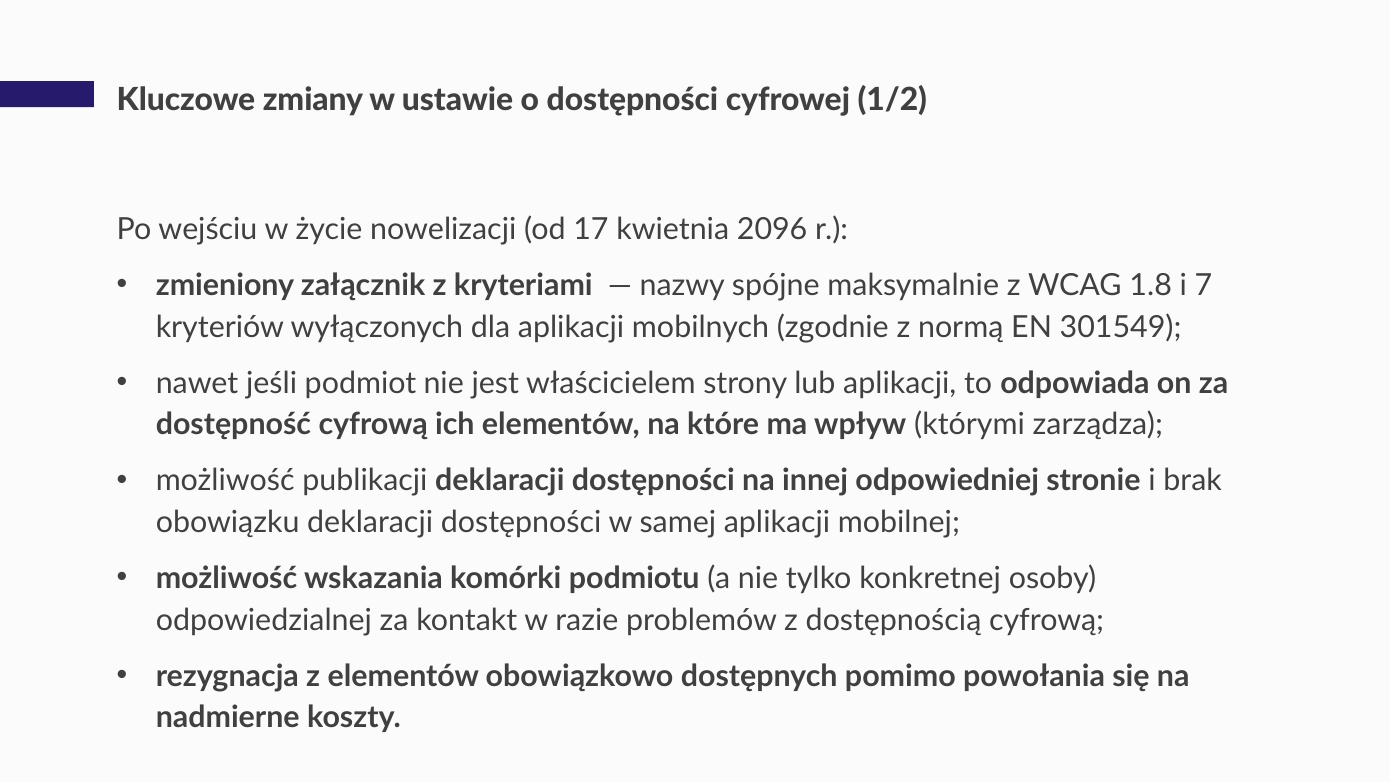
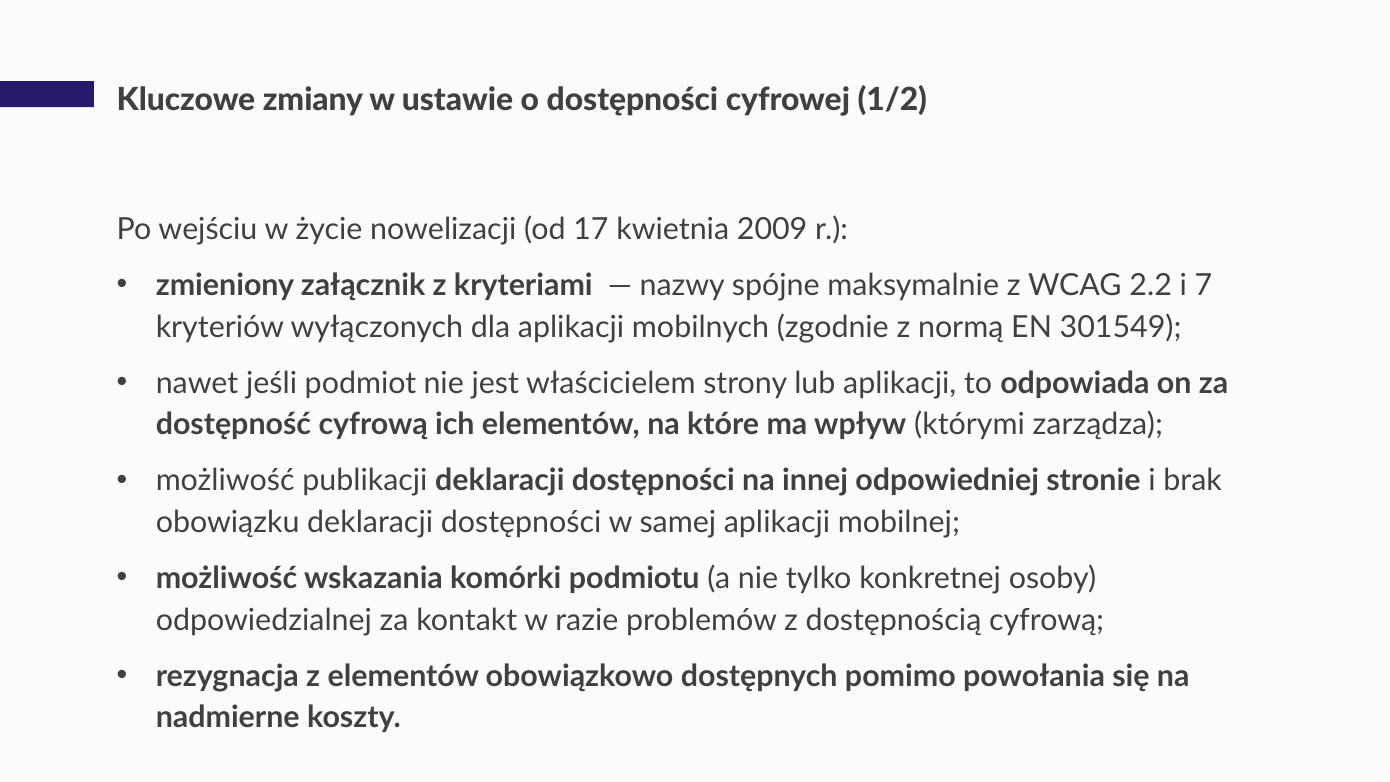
2096: 2096 -> 2009
1.8: 1.8 -> 2.2
